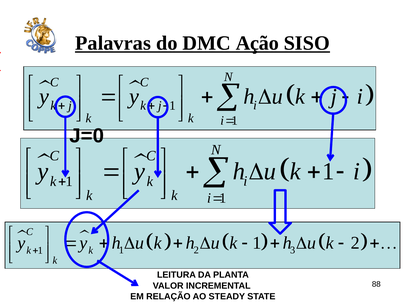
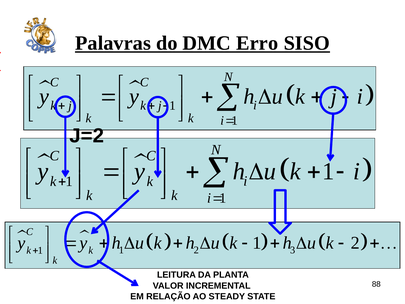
Ação: Ação -> Erro
J=0: J=0 -> J=2
